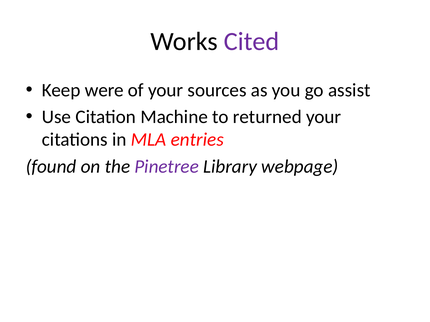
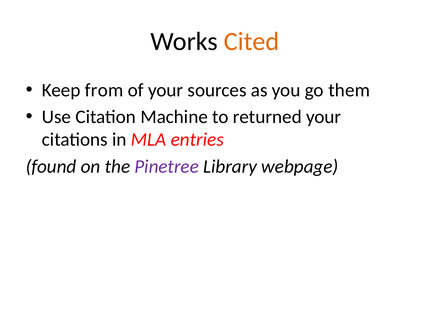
Cited colour: purple -> orange
were: were -> from
assist: assist -> them
